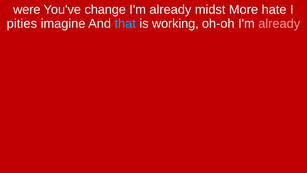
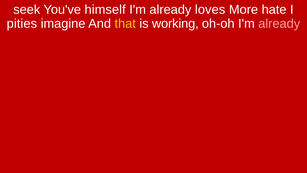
were: were -> seek
change: change -> himself
midst: midst -> loves
that colour: light blue -> yellow
